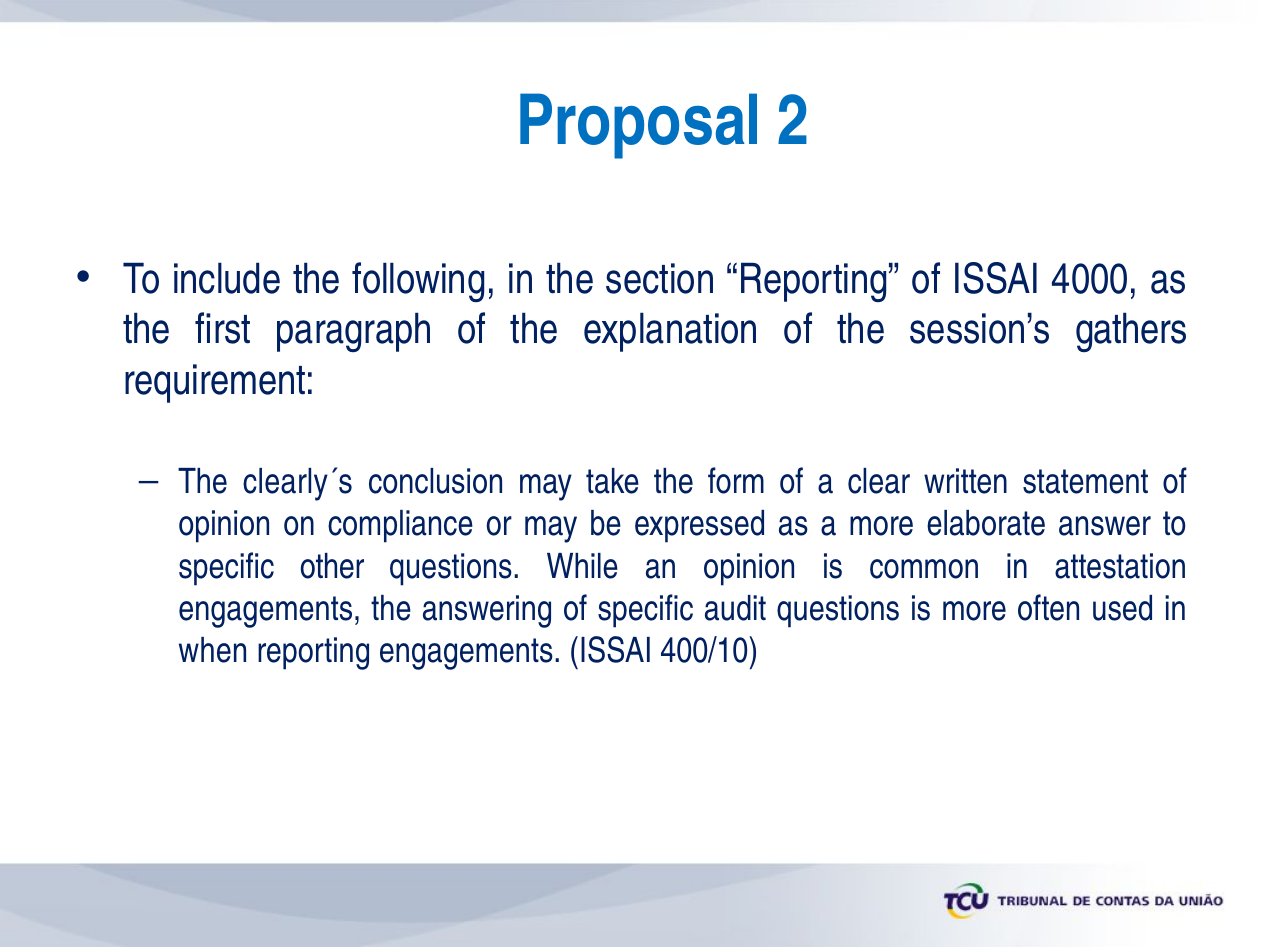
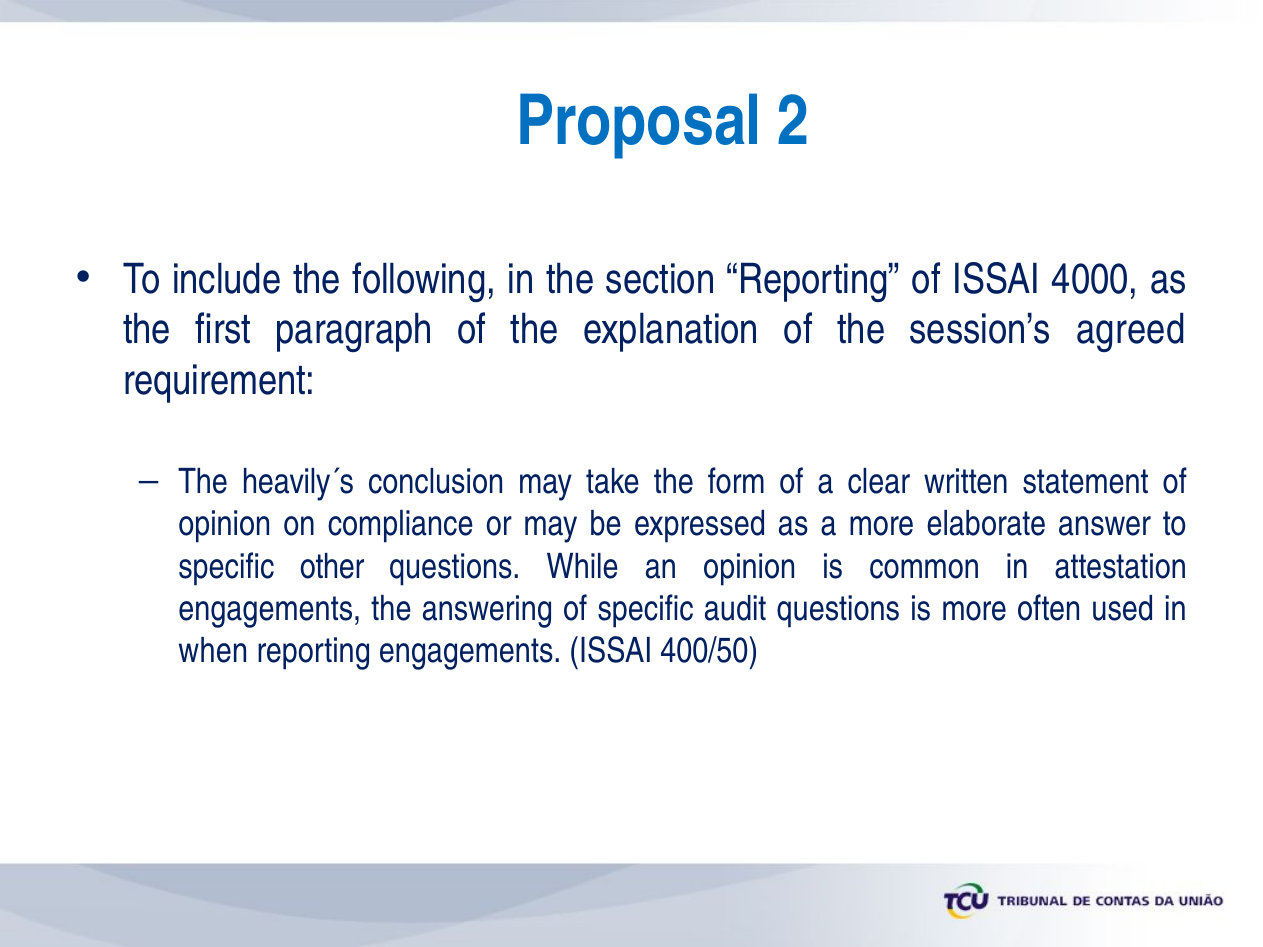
gathers: gathers -> agreed
clearly´s: clearly´s -> heavily´s
400/10: 400/10 -> 400/50
